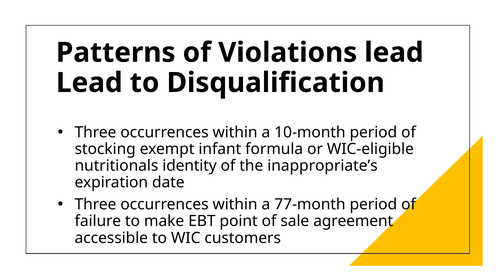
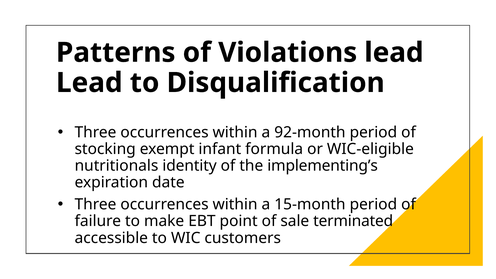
10-month: 10-month -> 92-month
inappropriate’s: inappropriate’s -> implementing’s
77-month: 77-month -> 15-month
agreement: agreement -> terminated
